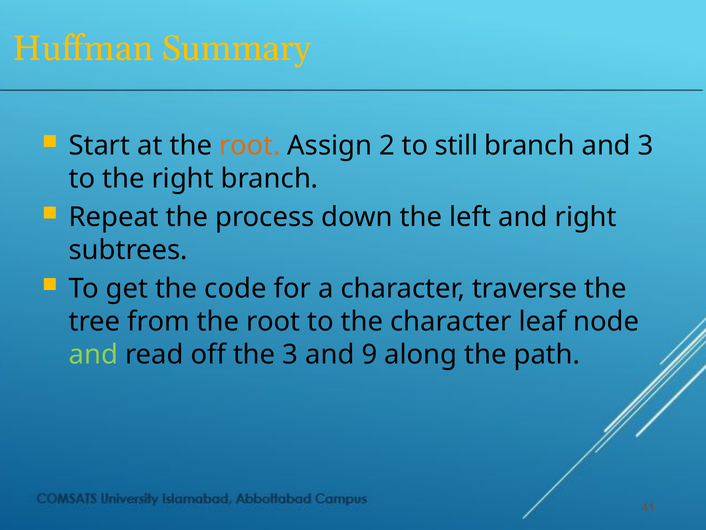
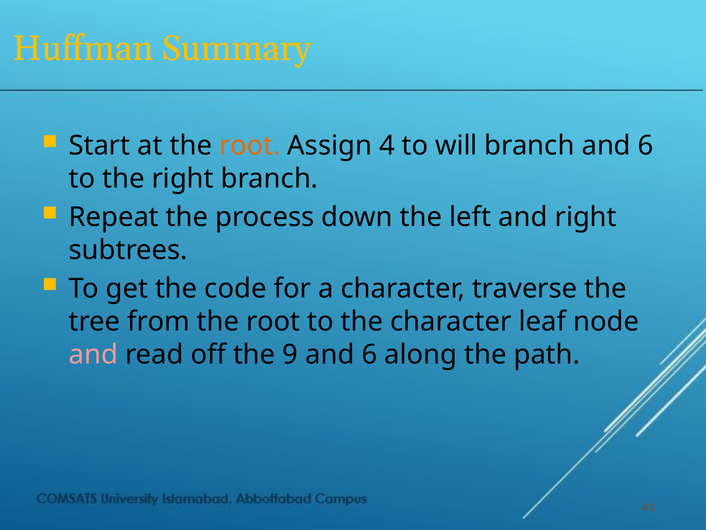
2: 2 -> 4
still: still -> will
branch and 3: 3 -> 6
and at (93, 354) colour: light green -> pink
the 3: 3 -> 9
9 at (369, 354): 9 -> 6
